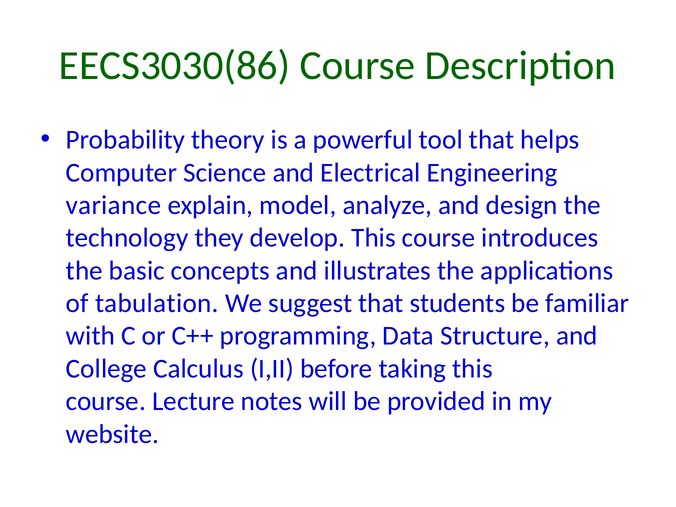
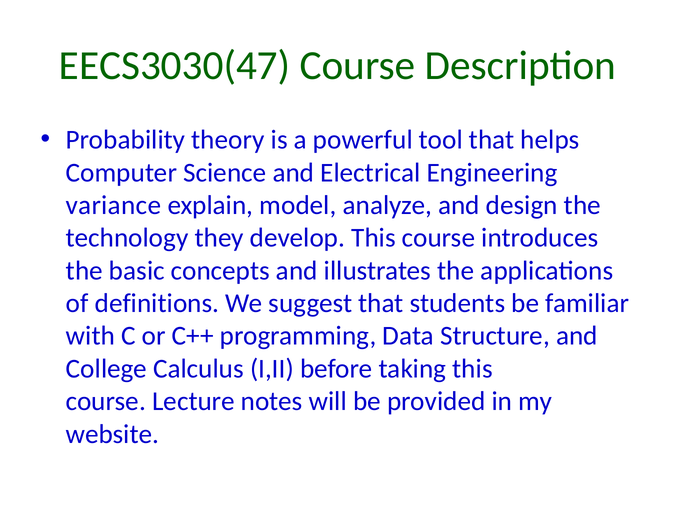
EECS3030(86: EECS3030(86 -> EECS3030(47
tabulation: tabulation -> definitions
